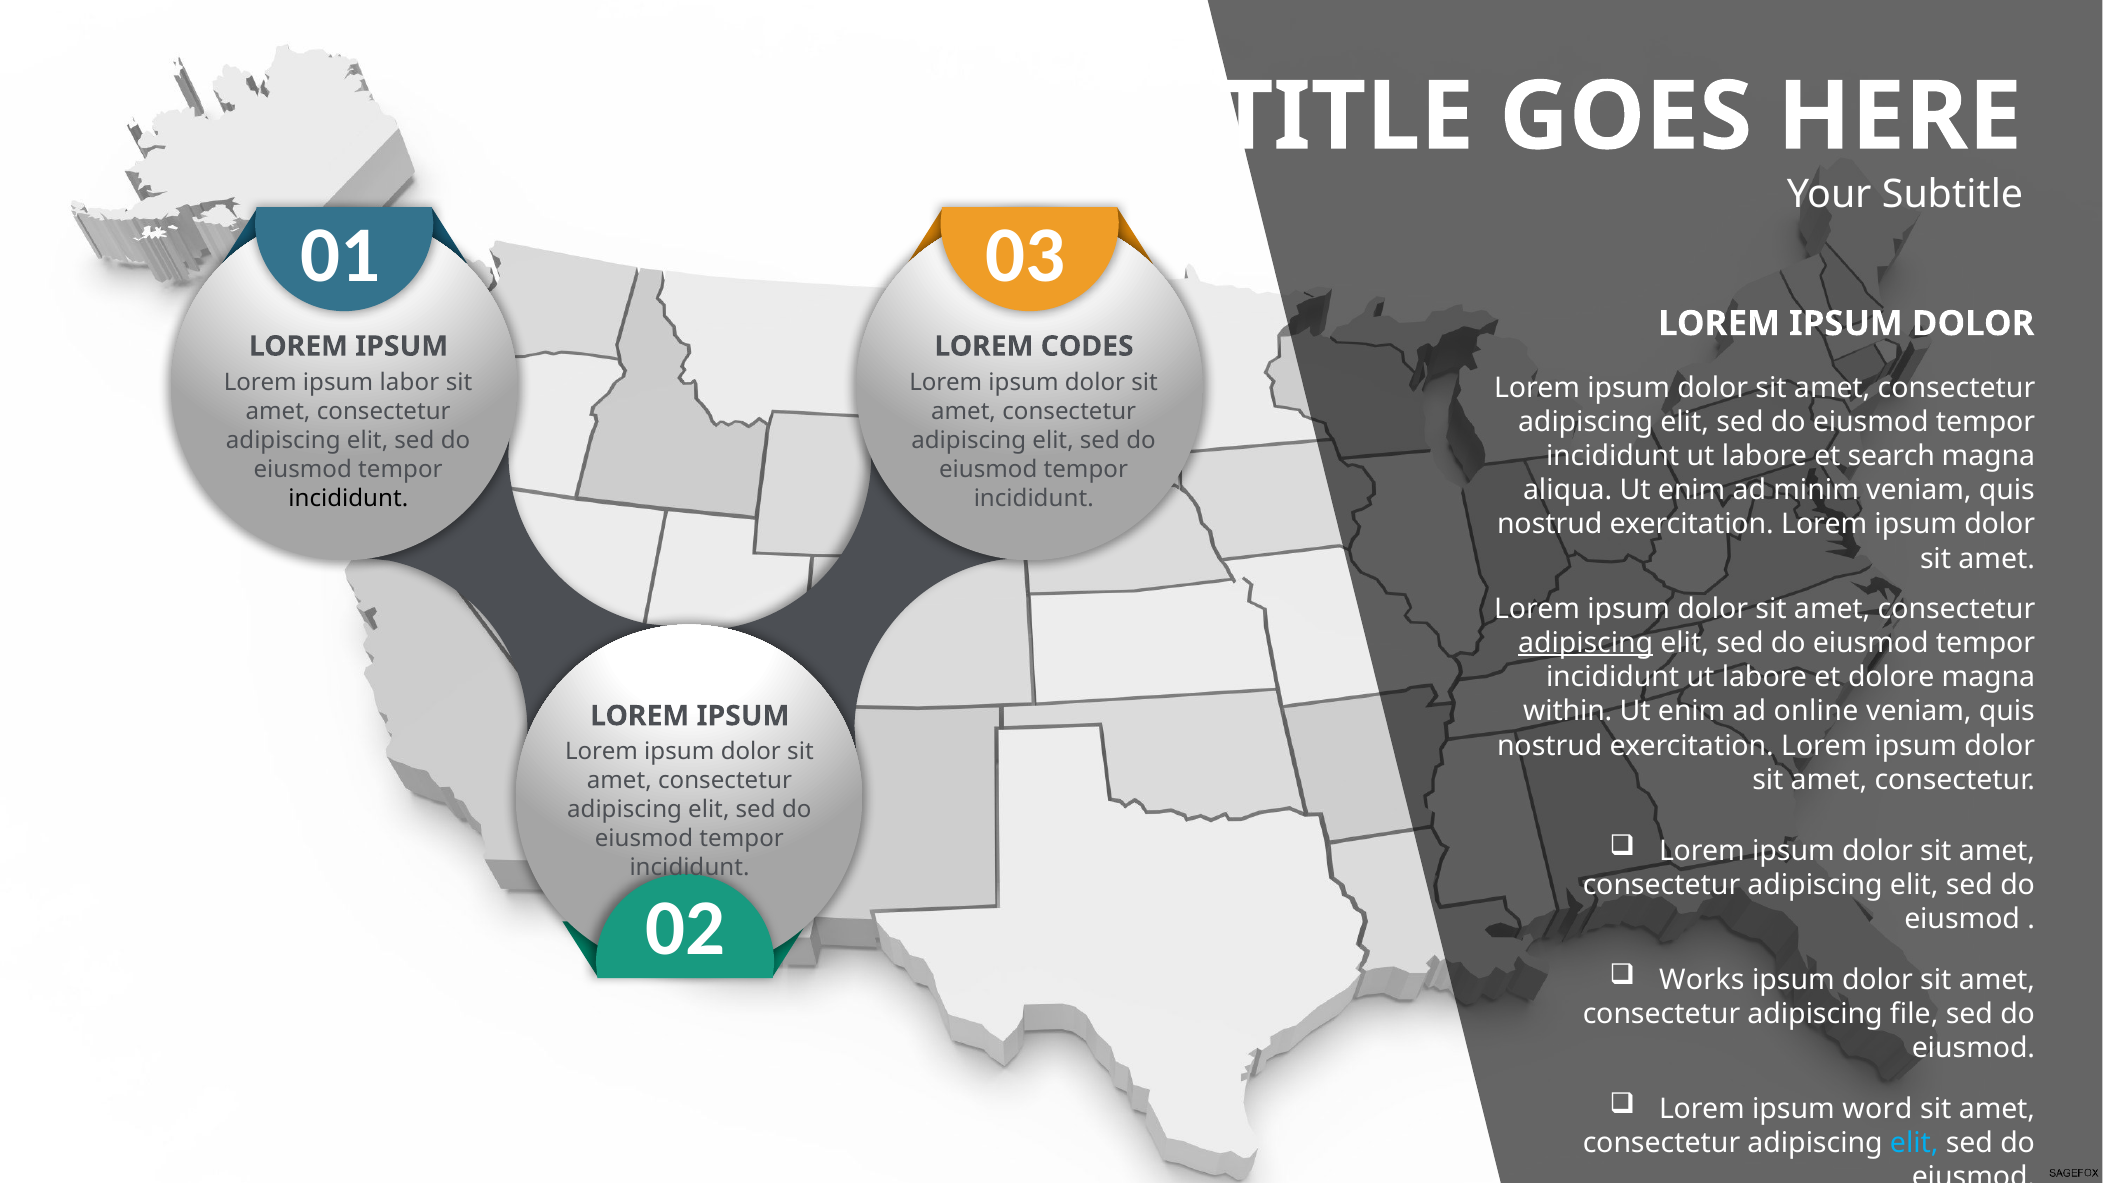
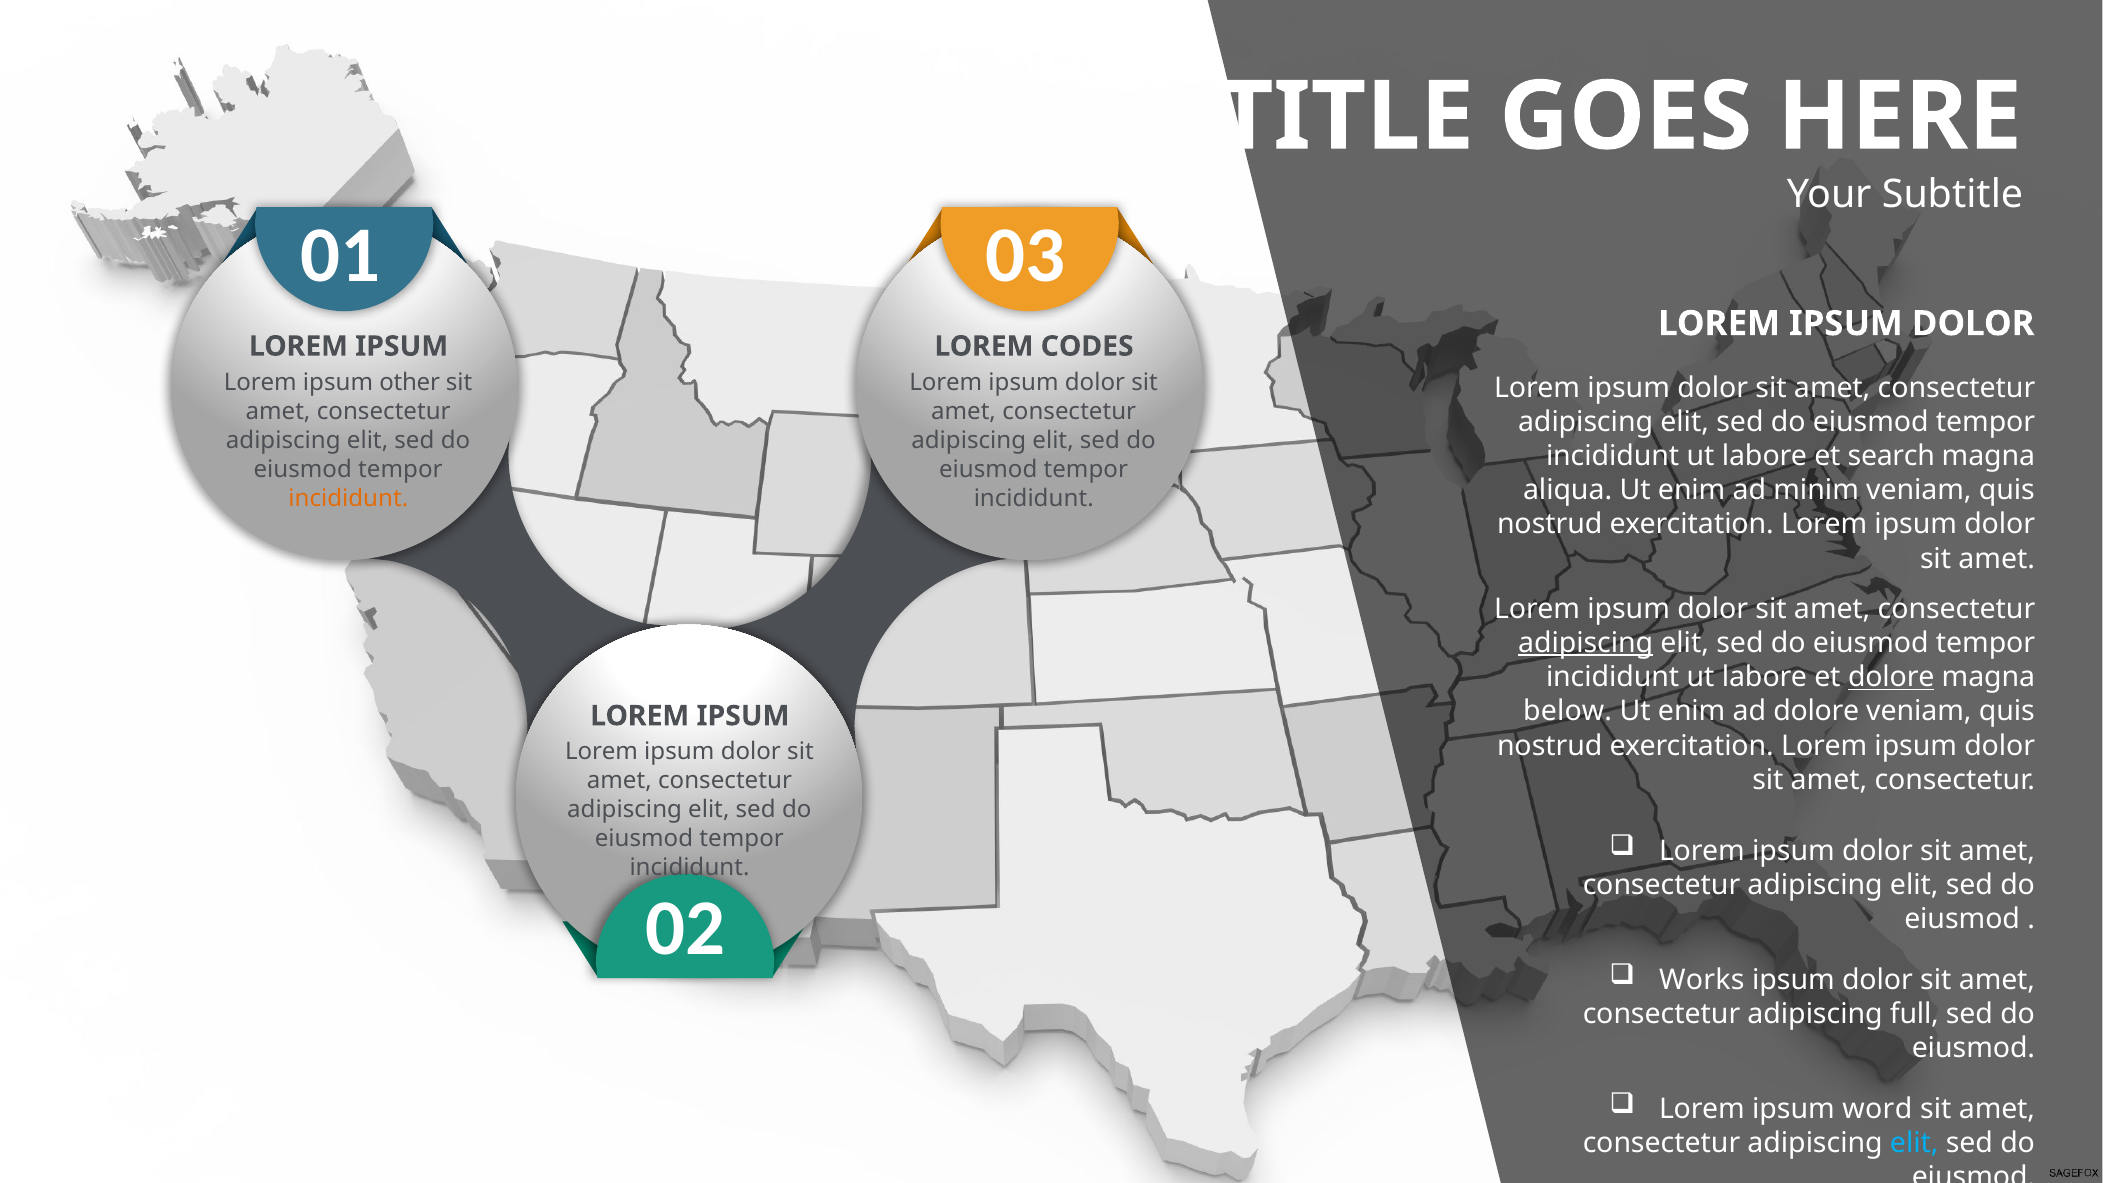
labor: labor -> other
incididunt at (348, 498) colour: black -> orange
dolore at (1891, 677) underline: none -> present
within: within -> below
ad online: online -> dolore
file: file -> full
